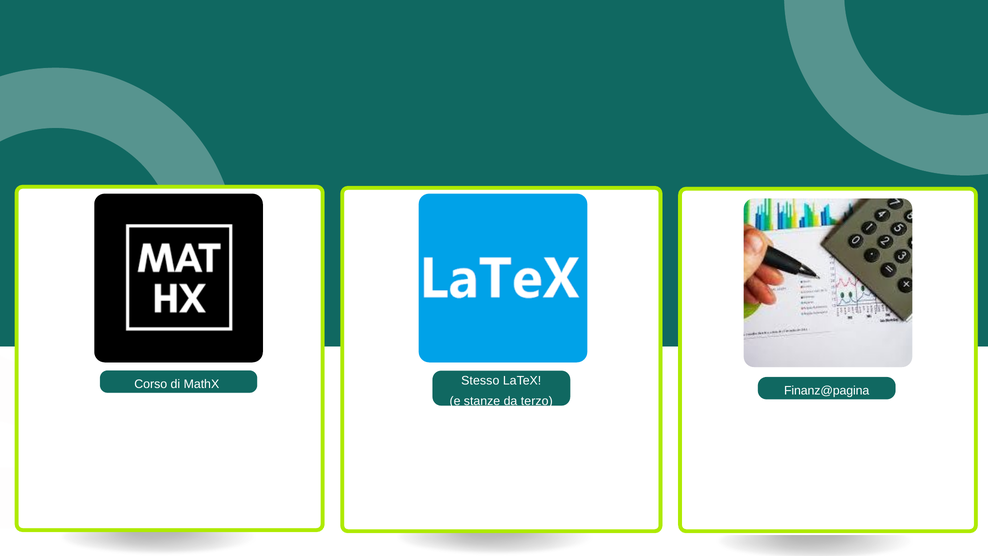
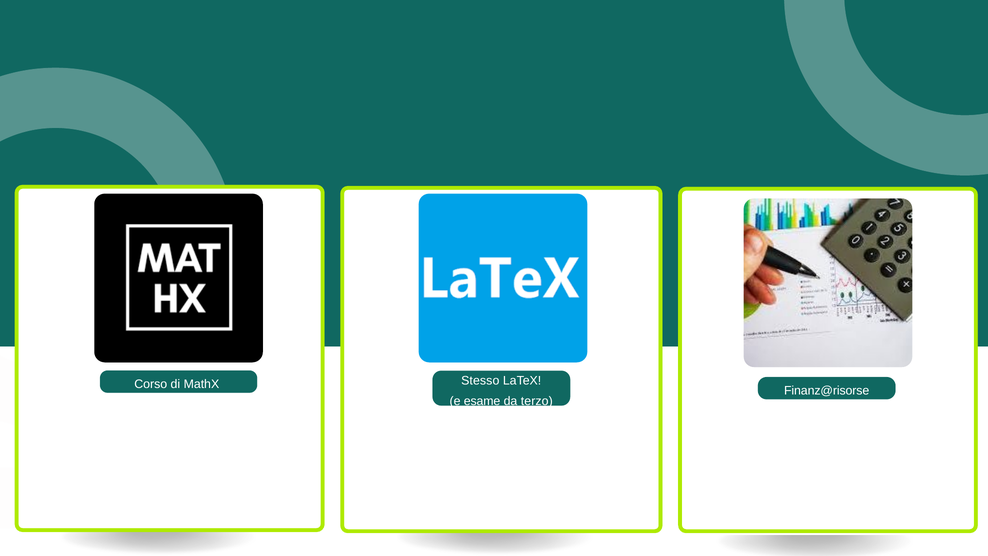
Finanz@pagina: Finanz@pagina -> Finanz@risorse
stanze: stanze -> esame
